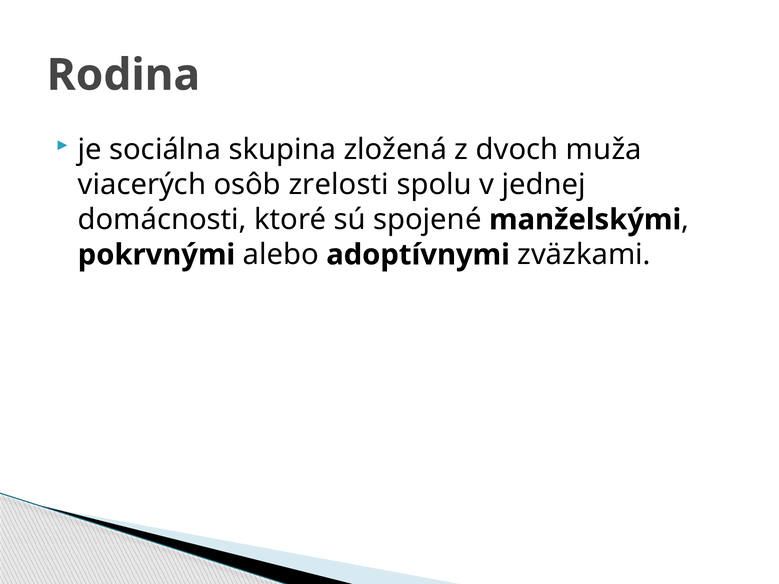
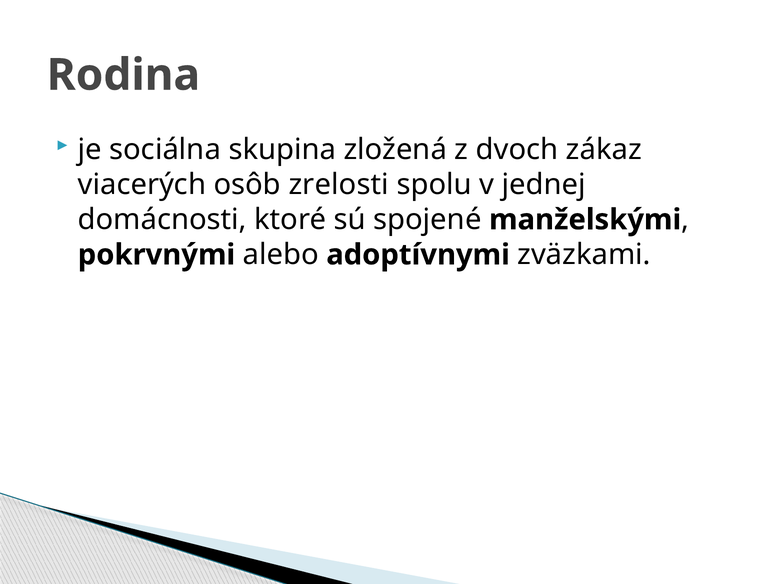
muža: muža -> zákaz
